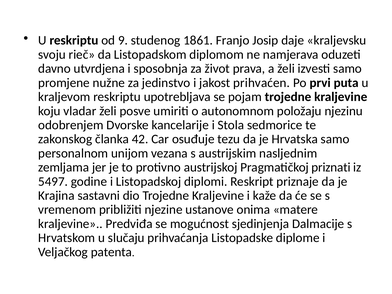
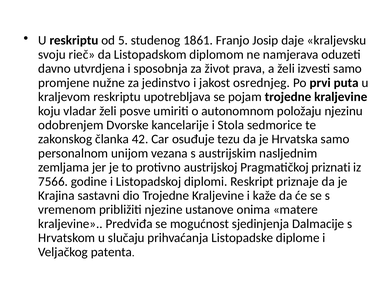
9: 9 -> 5
prihvaćen: prihvaćen -> osrednjeg
5497: 5497 -> 7566
